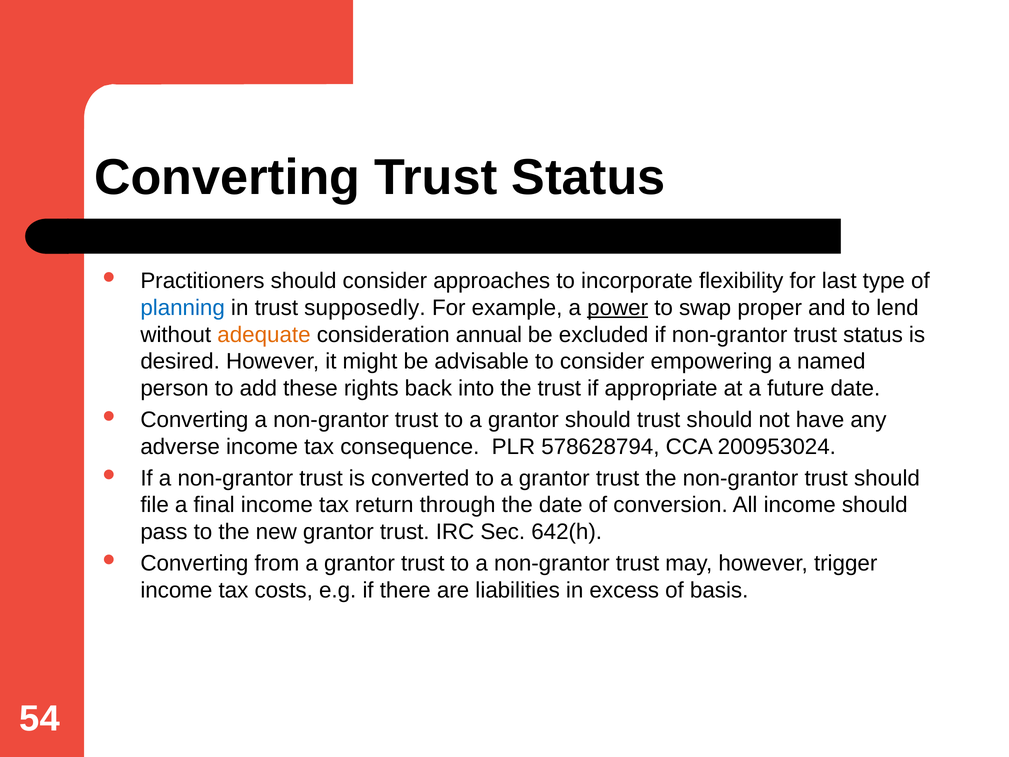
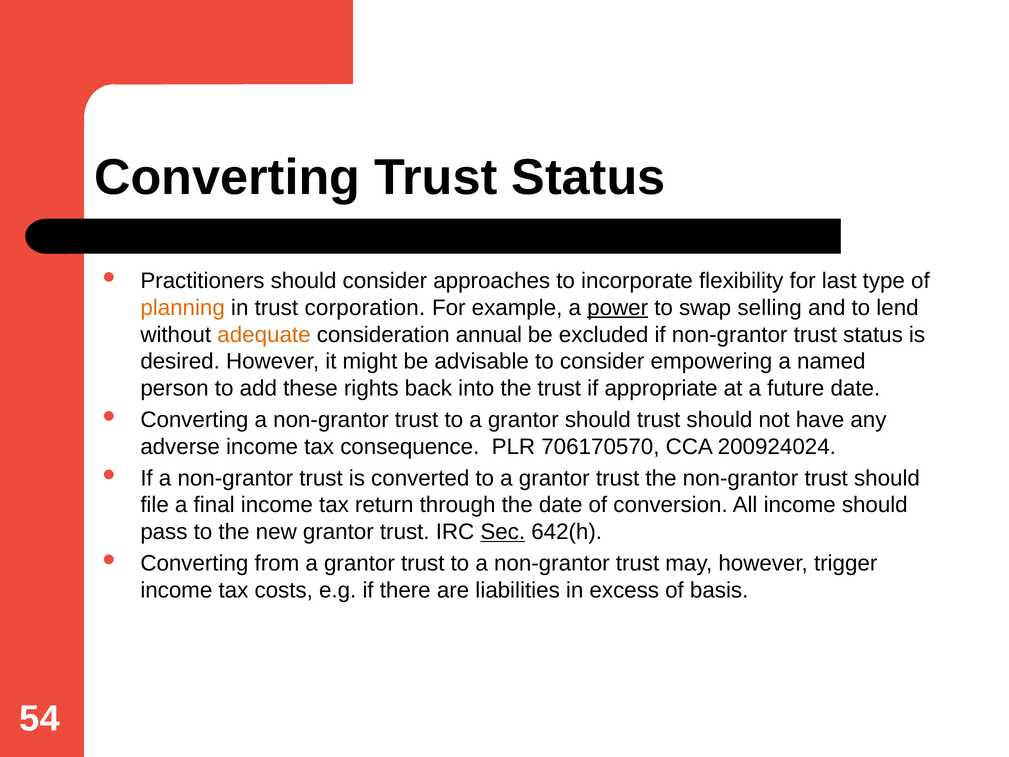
planning colour: blue -> orange
supposedly: supposedly -> corporation
proper: proper -> selling
578628794: 578628794 -> 706170570
200953024: 200953024 -> 200924024
Sec underline: none -> present
